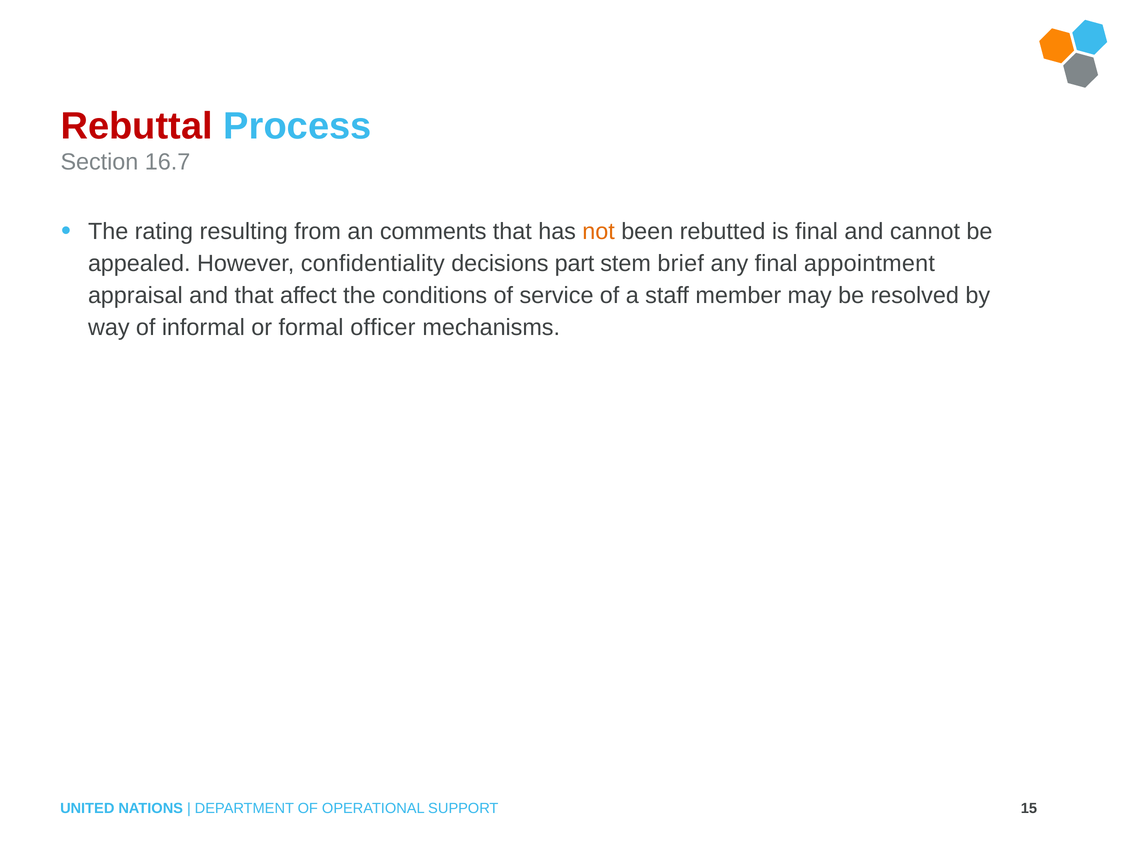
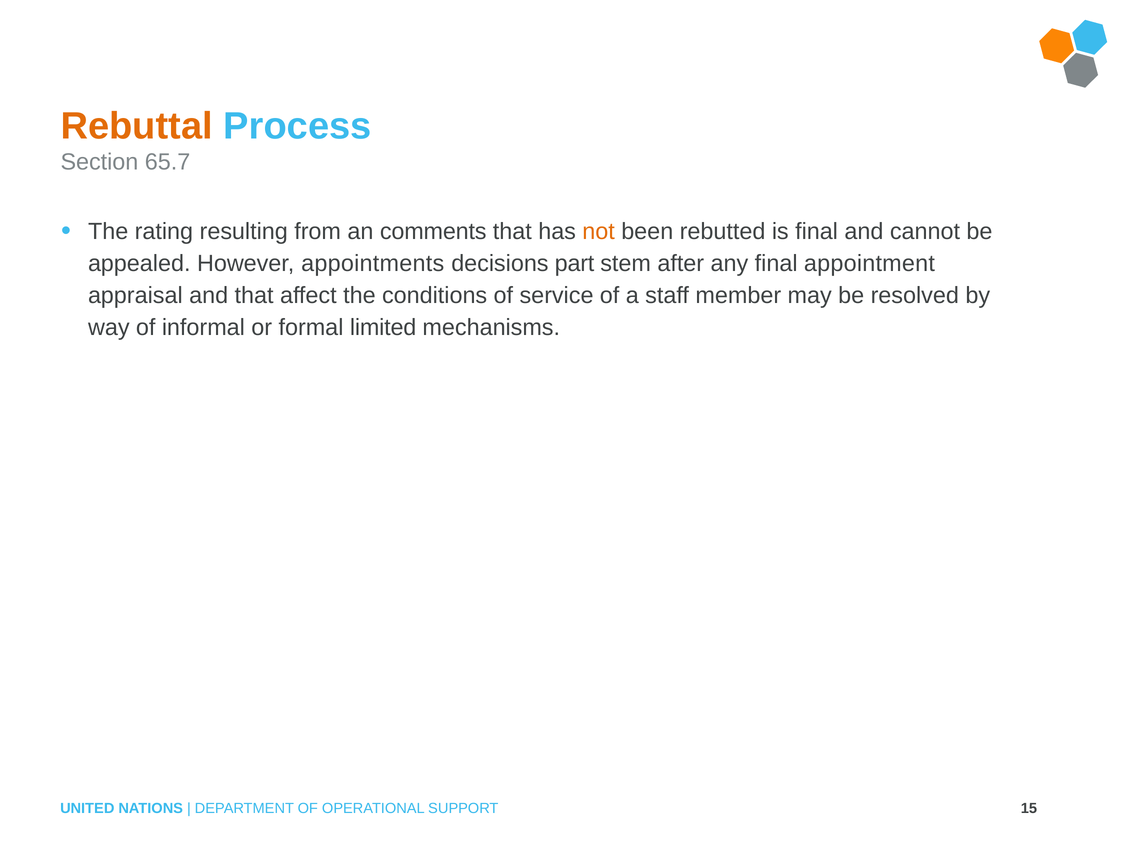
Rebuttal colour: red -> orange
16.7: 16.7 -> 65.7
confidentiality: confidentiality -> appointments
brief: brief -> after
officer: officer -> limited
